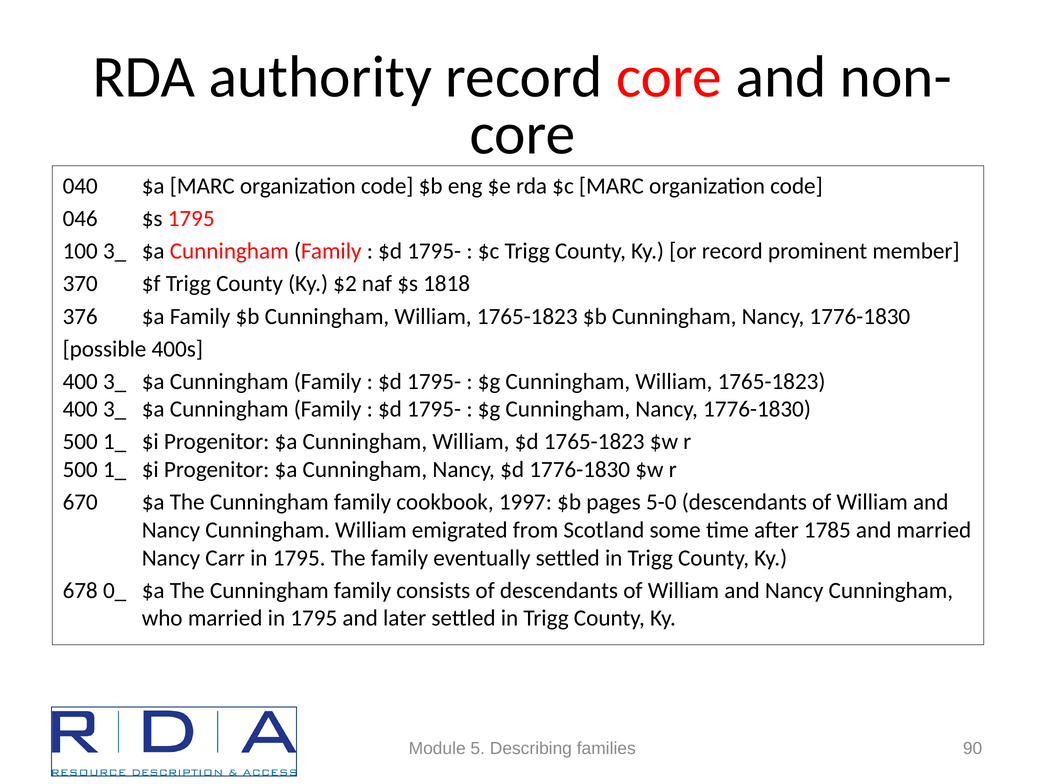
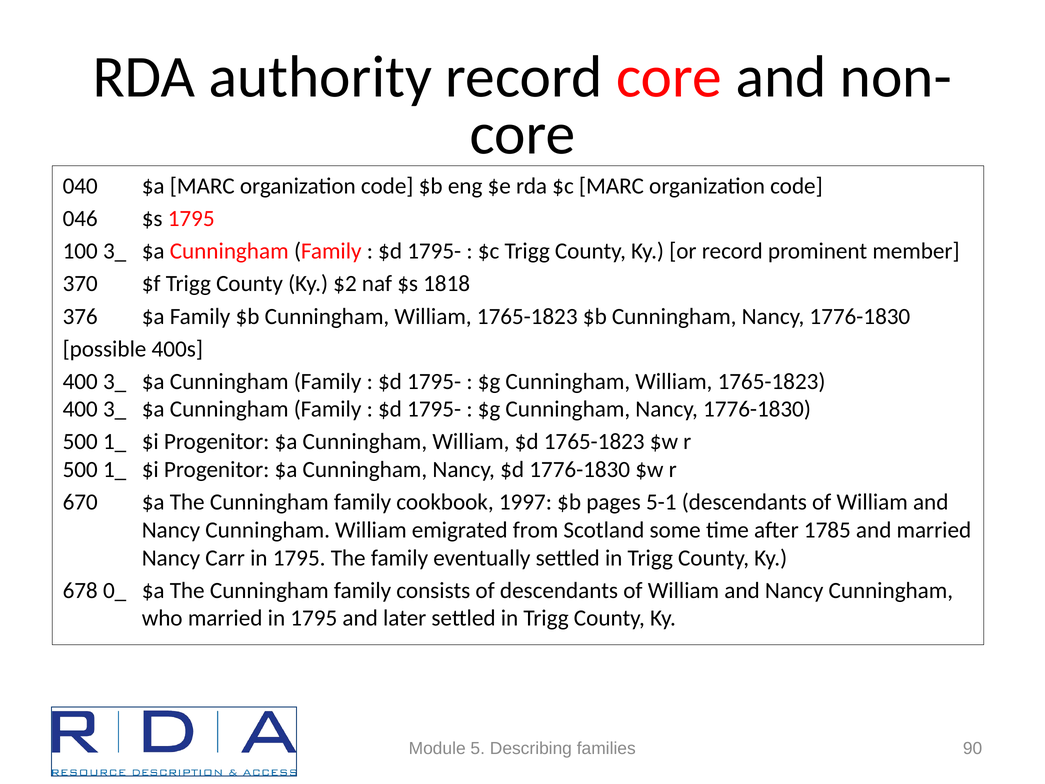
5-0: 5-0 -> 5-1
